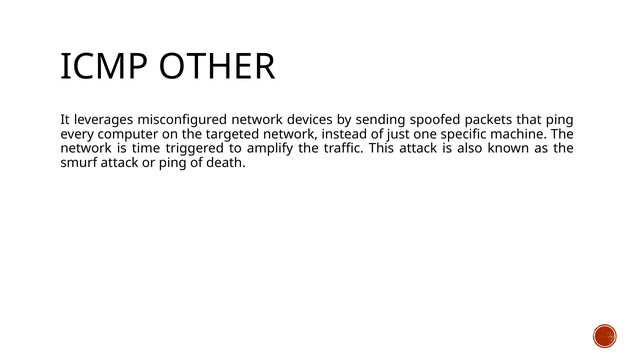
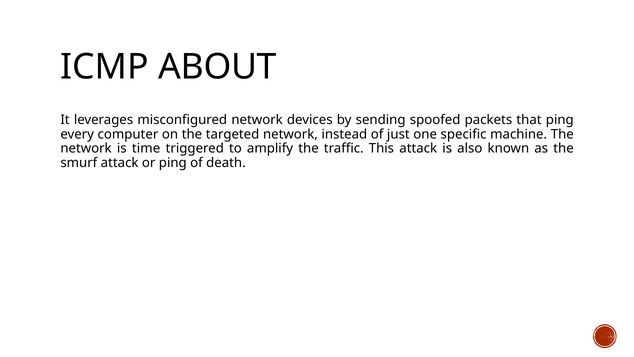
OTHER: OTHER -> ABOUT
